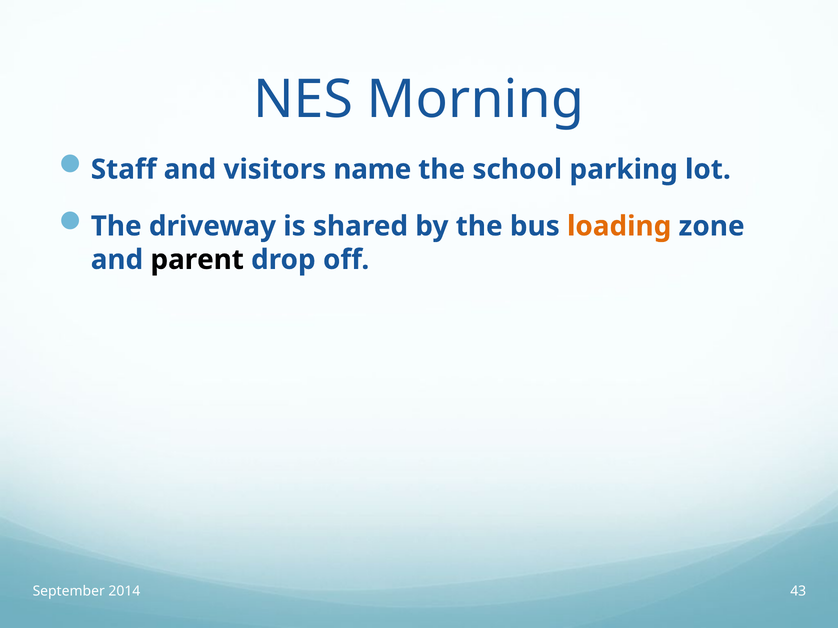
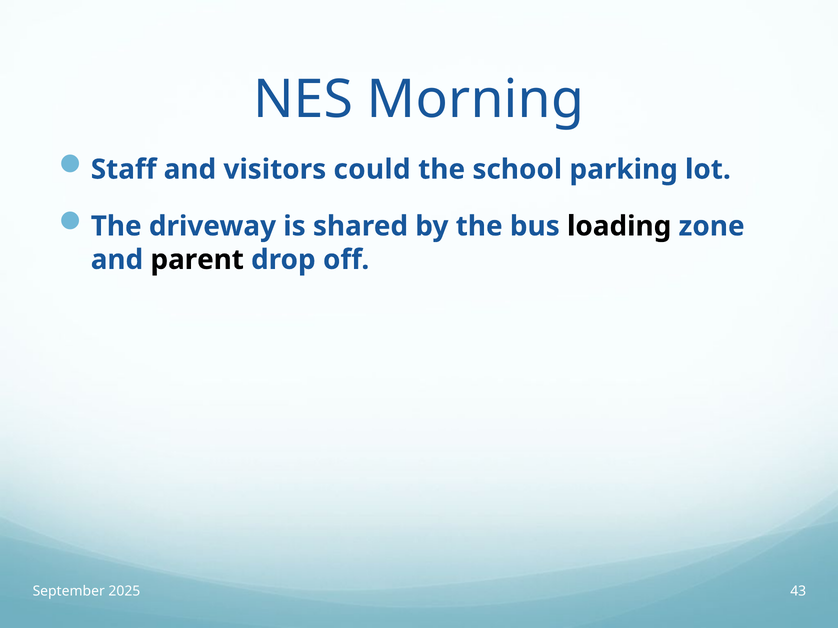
name: name -> could
loading colour: orange -> black
2014: 2014 -> 2025
